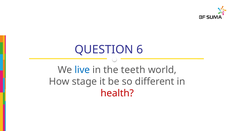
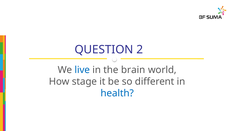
6: 6 -> 2
teeth: teeth -> brain
health colour: red -> blue
